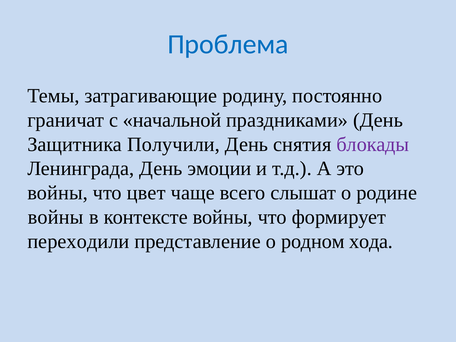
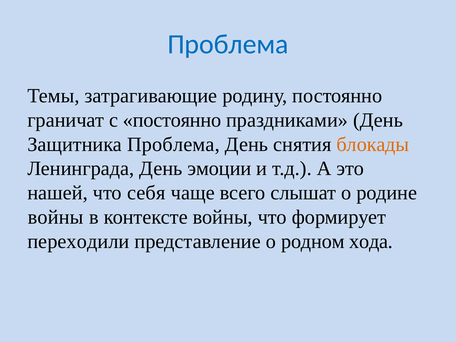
с начальной: начальной -> постоянно
Защитника Получили: Получили -> Проблема
блокады colour: purple -> orange
войны at (58, 193): войны -> нашей
цвет: цвет -> себя
